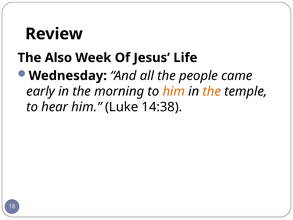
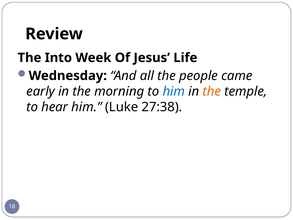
Also: Also -> Into
him at (174, 91) colour: orange -> blue
14:38: 14:38 -> 27:38
